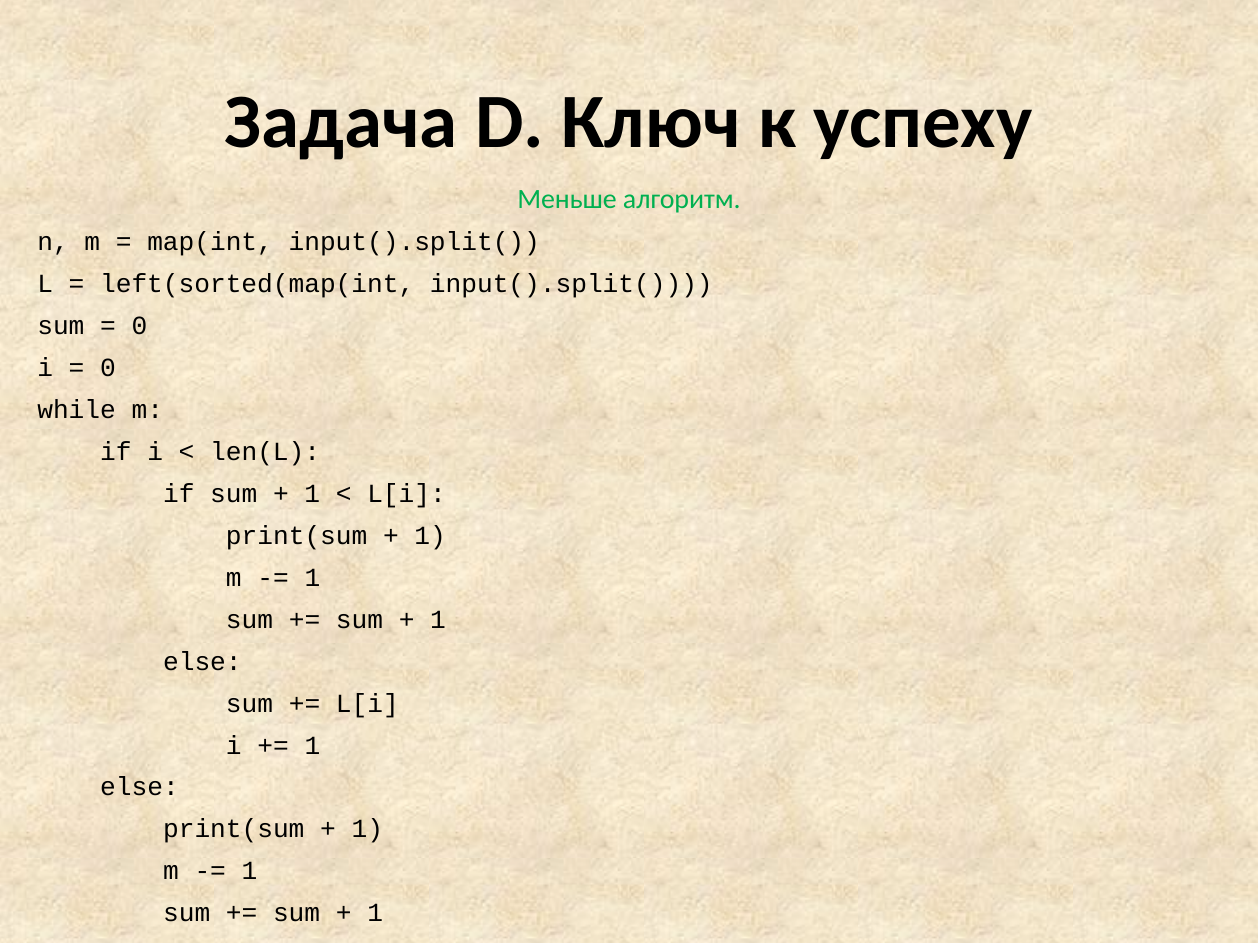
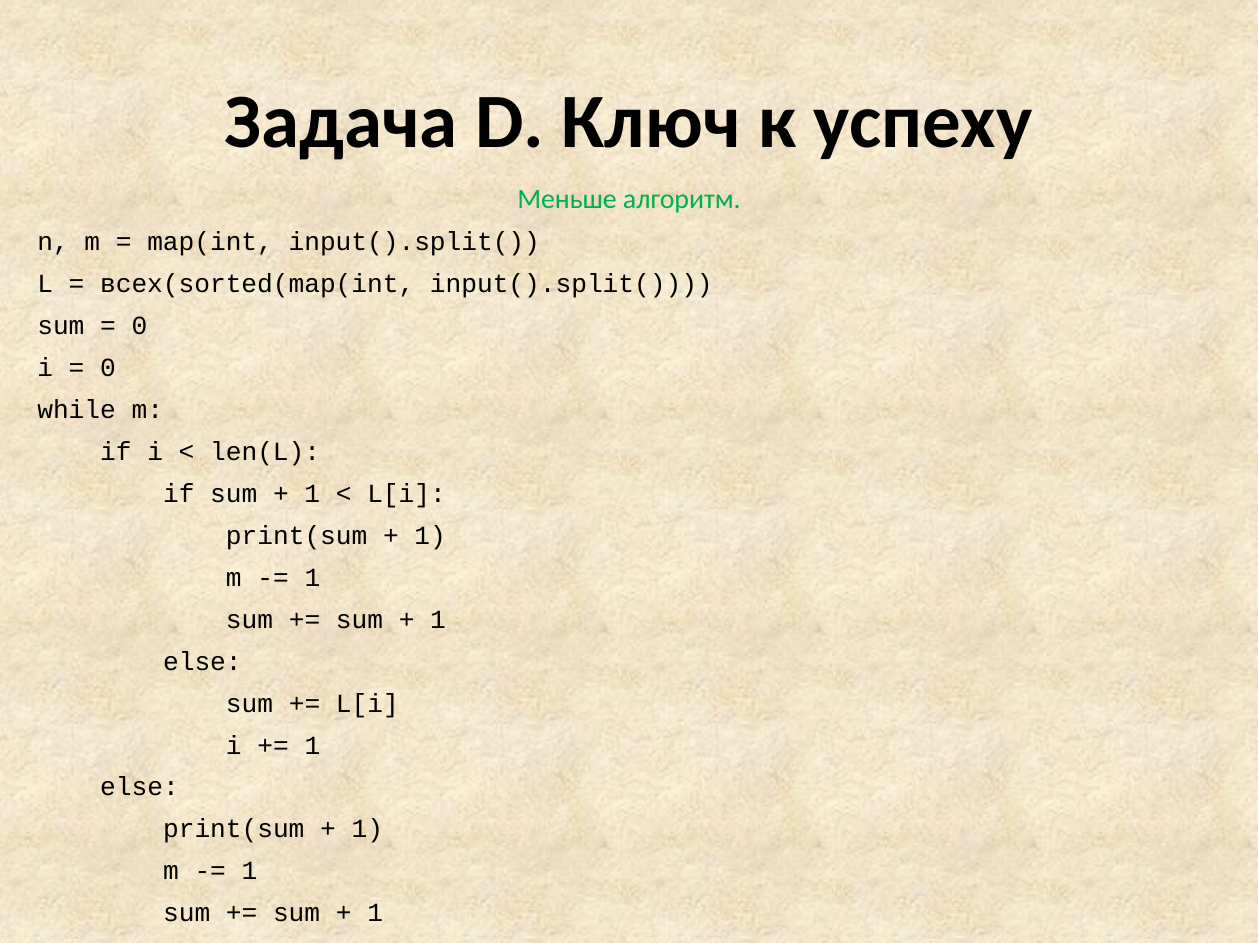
left(sorted(map(int: left(sorted(map(int -> всех(sorted(map(int
